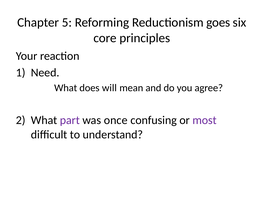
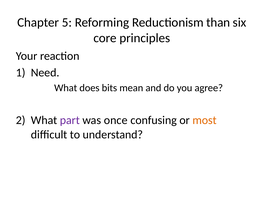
goes: goes -> than
will: will -> bits
most colour: purple -> orange
